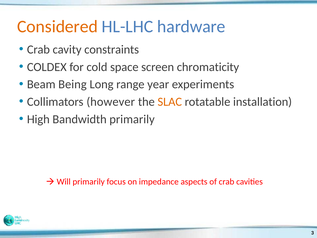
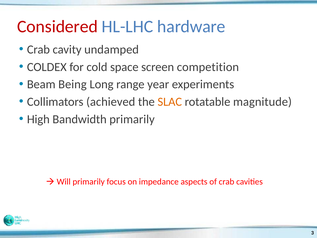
Considered colour: orange -> red
constraints: constraints -> undamped
chromaticity: chromaticity -> competition
however: however -> achieved
installation: installation -> magnitude
